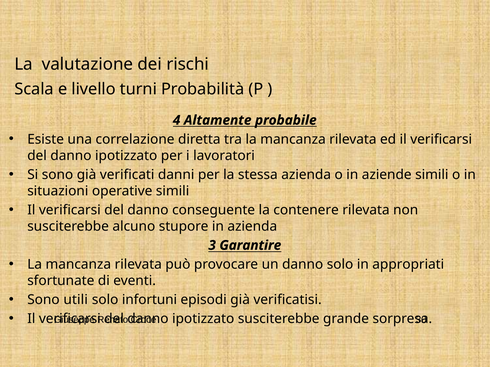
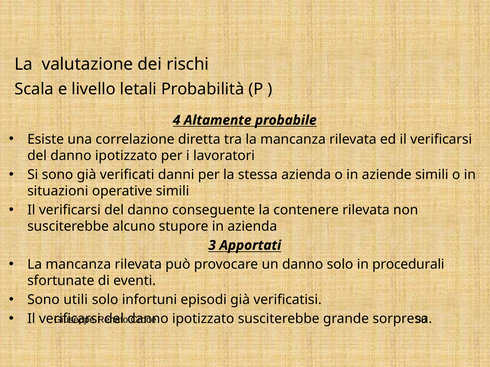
turni: turni -> letali
Garantire: Garantire -> Apportati
appropriati: appropriati -> procedurali
